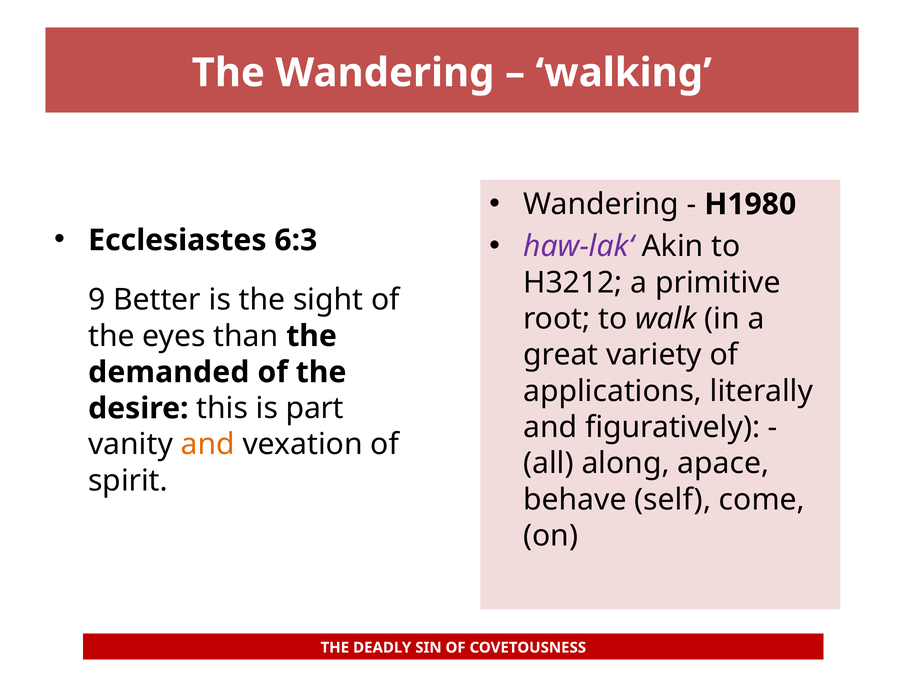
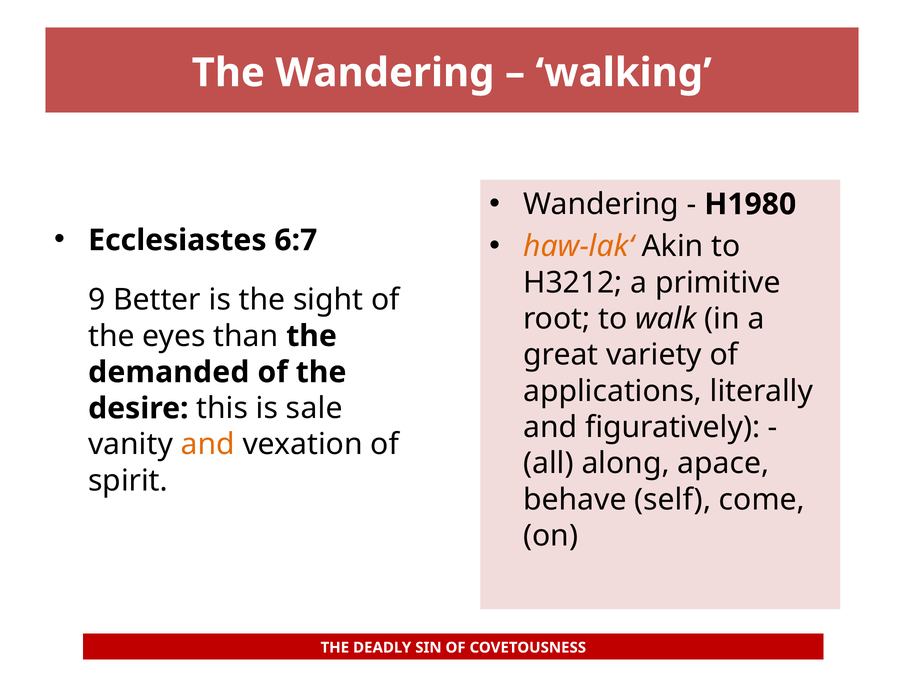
6:3: 6:3 -> 6:7
haw-lak‘ colour: purple -> orange
part: part -> sale
